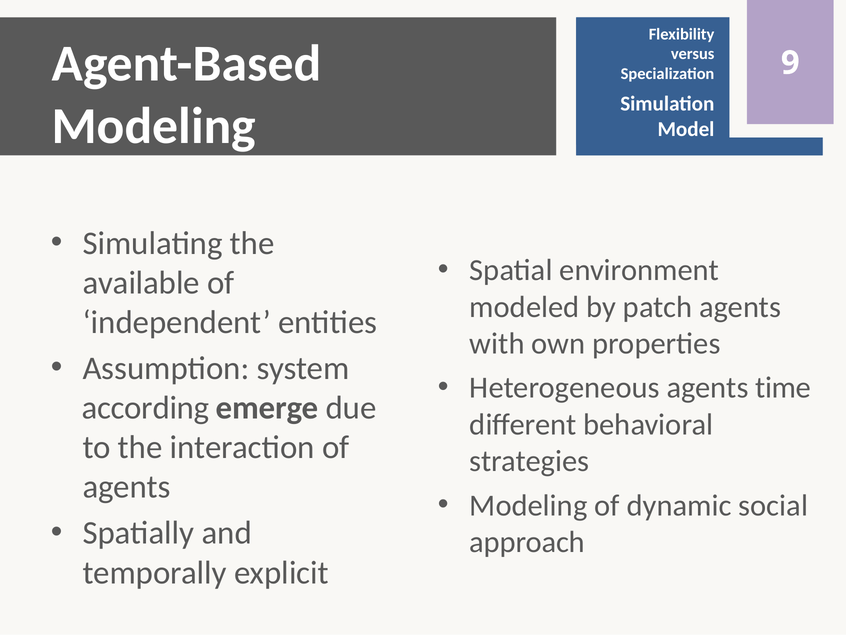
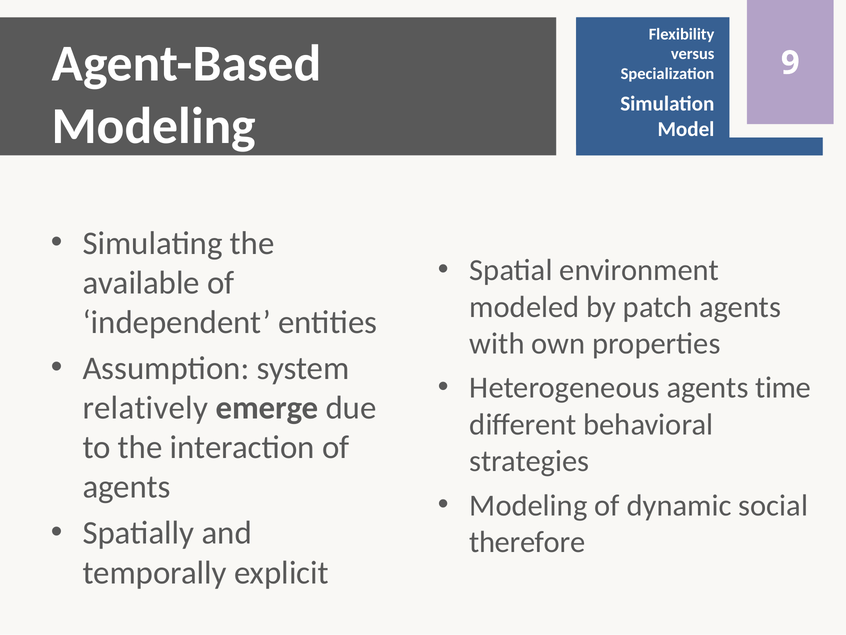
according: according -> relatively
approach: approach -> therefore
